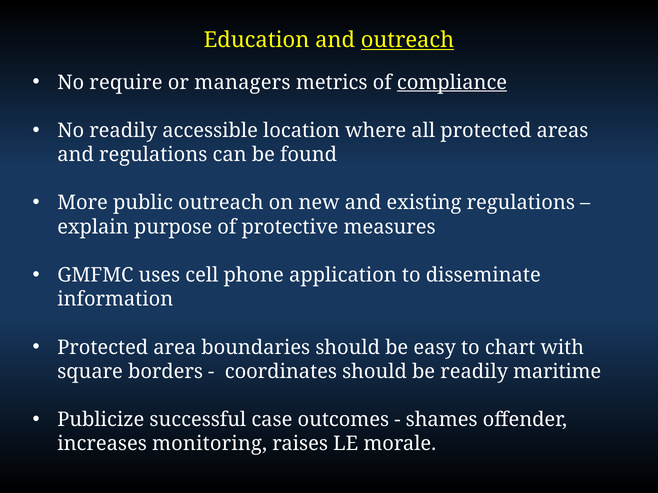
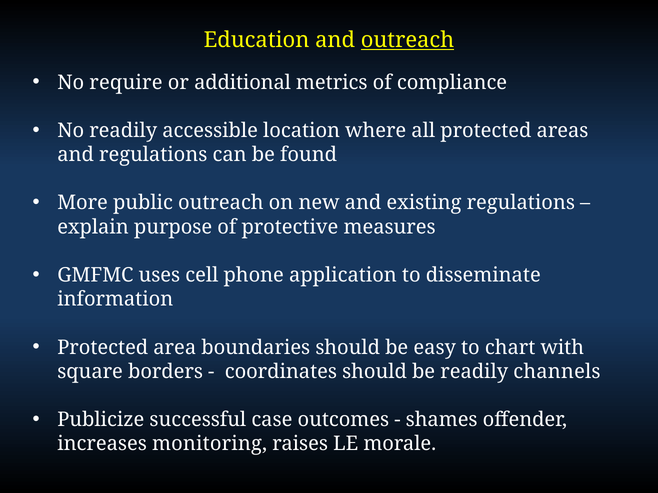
managers: managers -> additional
compliance underline: present -> none
maritime: maritime -> channels
